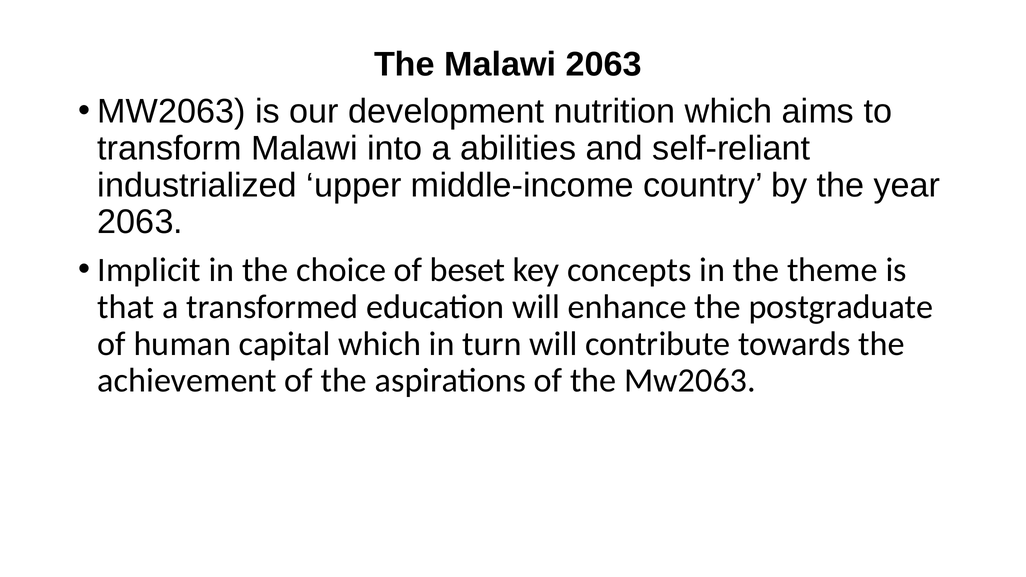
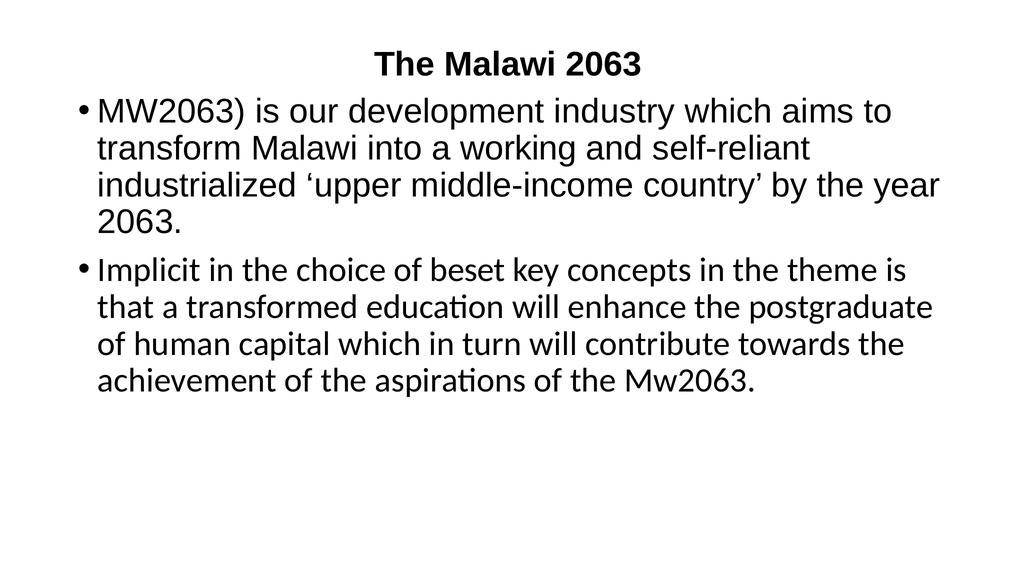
nutrition: nutrition -> industry
abilities: abilities -> working
